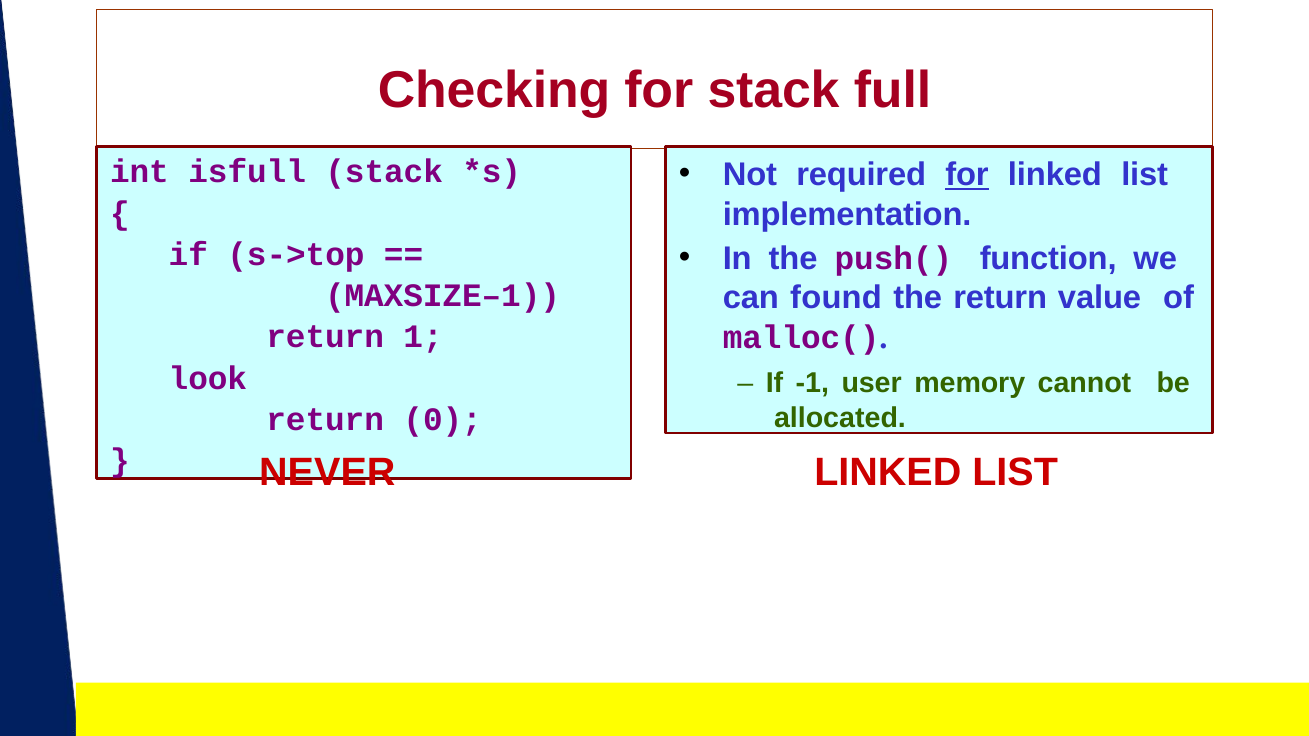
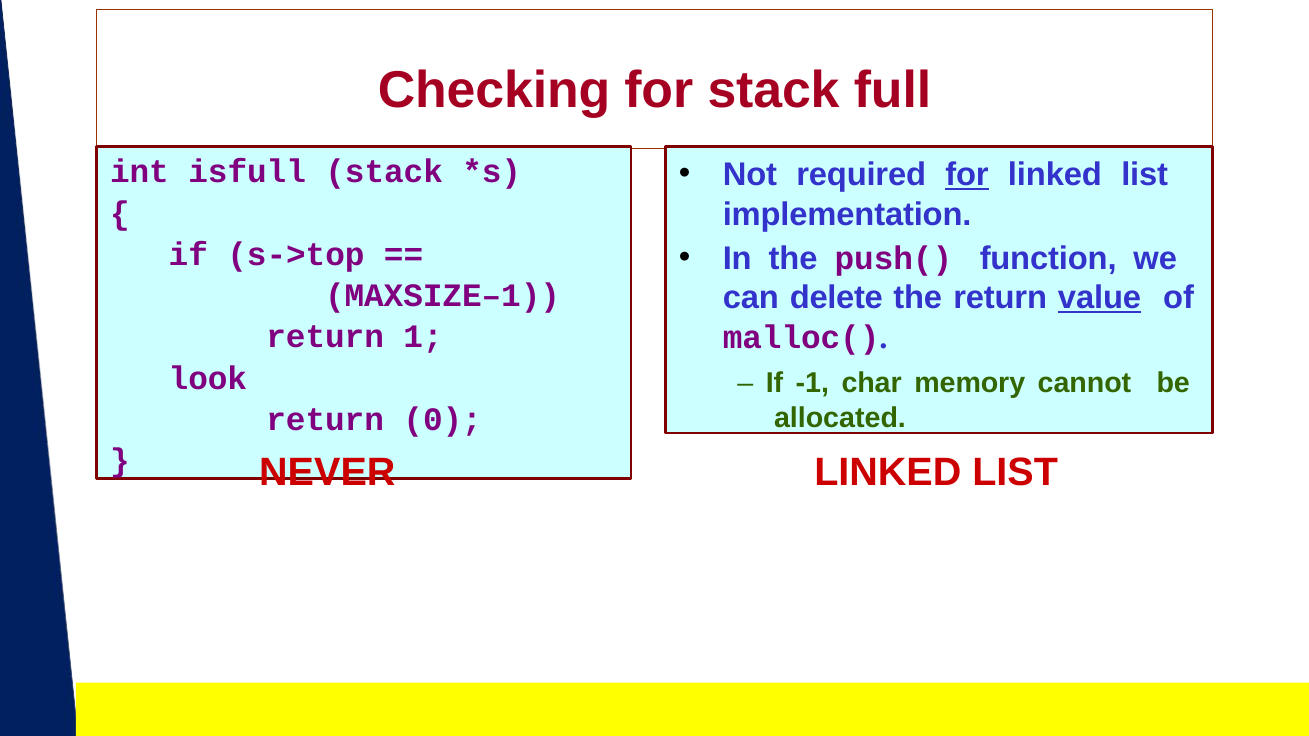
found: found -> delete
value underline: none -> present
user: user -> char
